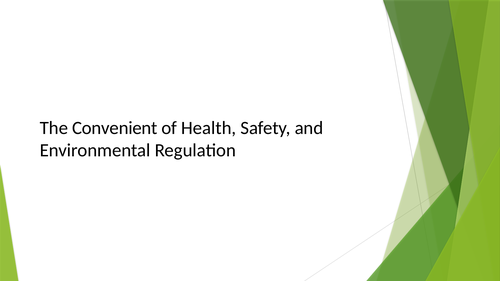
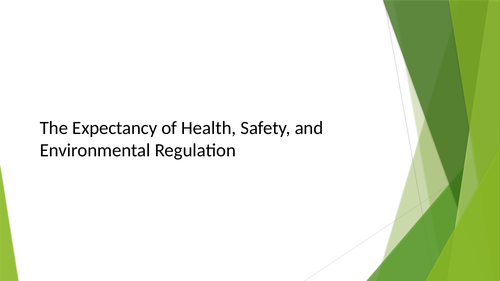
Convenient: Convenient -> Expectancy
